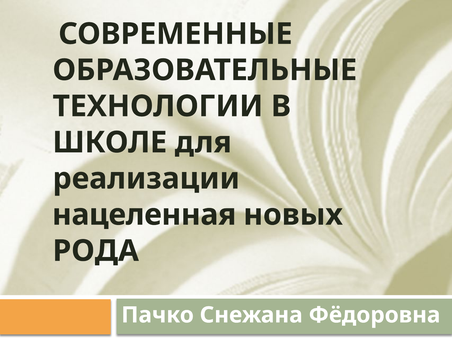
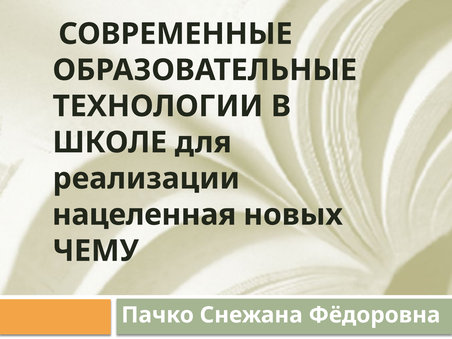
РОДА: РОДА -> ЧЕМУ
